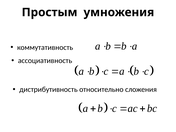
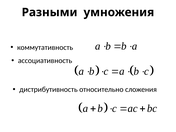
Простым: Простым -> Разными
